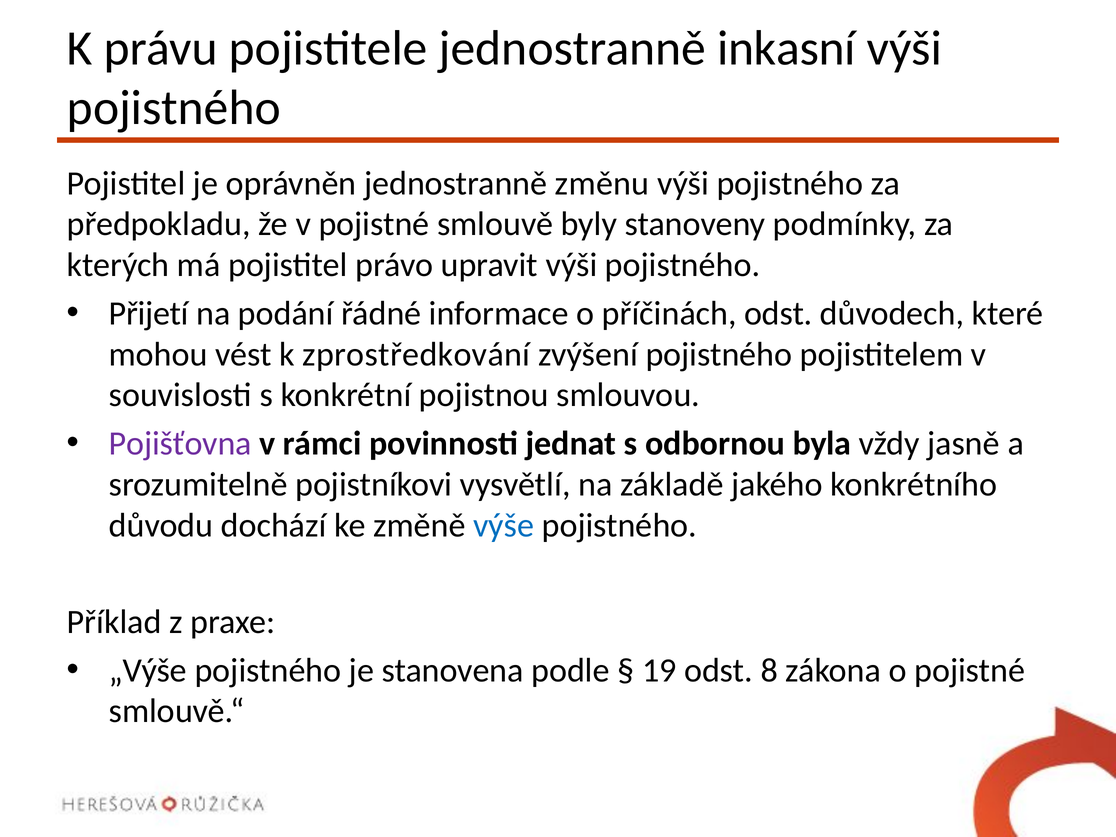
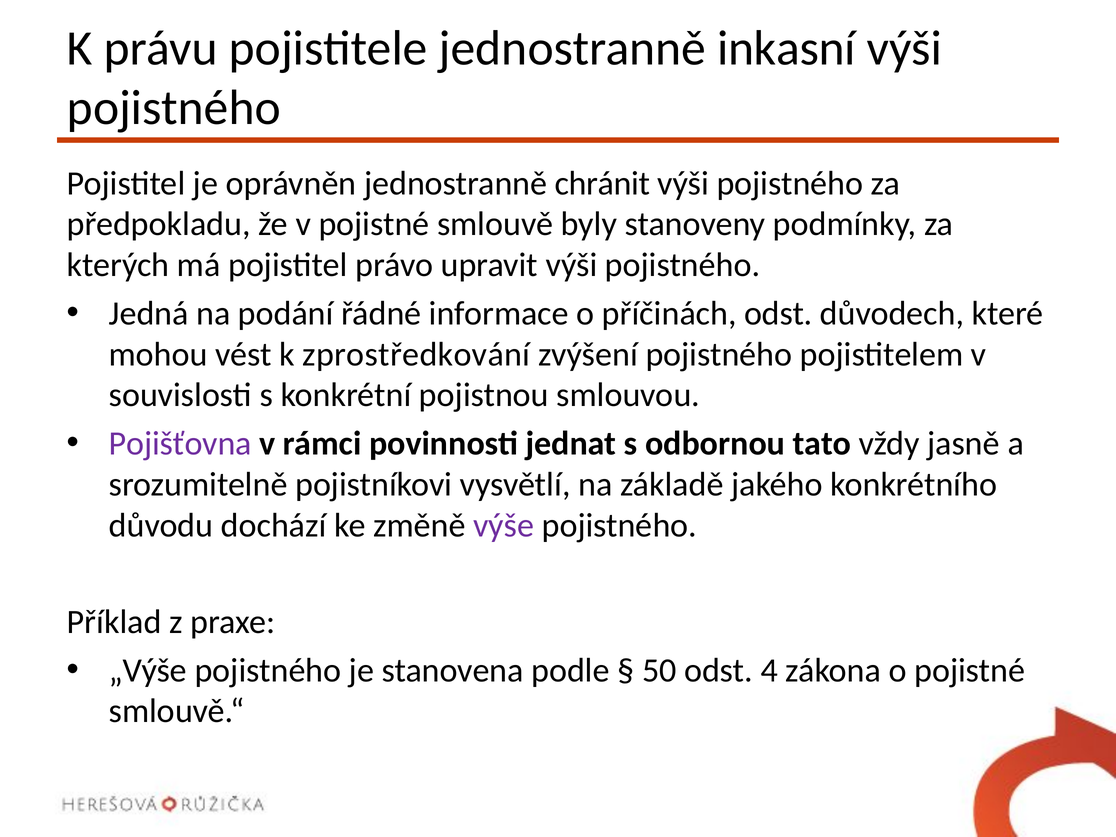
změnu: změnu -> chránit
Přijetí: Přijetí -> Jedná
byla: byla -> tato
výše colour: blue -> purple
19: 19 -> 50
8: 8 -> 4
